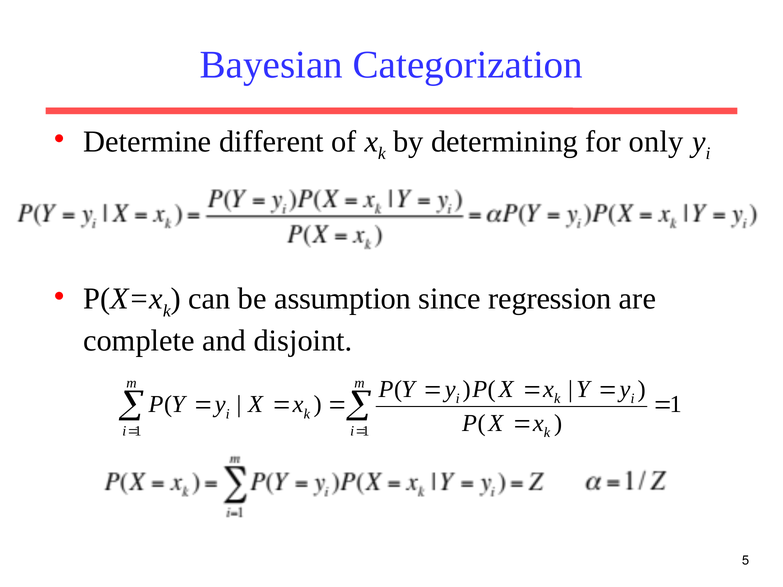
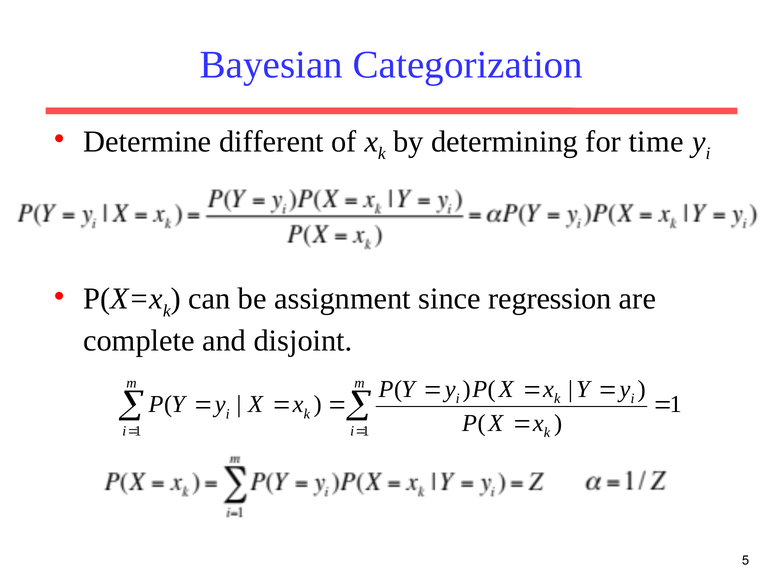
only: only -> time
assumption: assumption -> assignment
